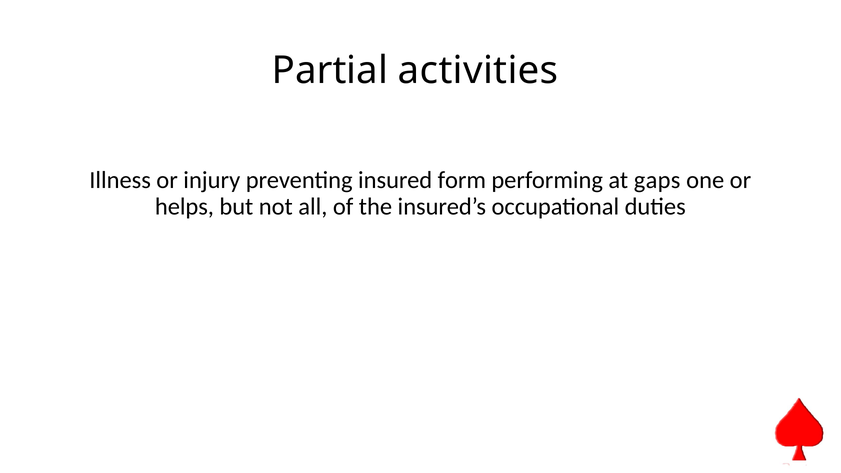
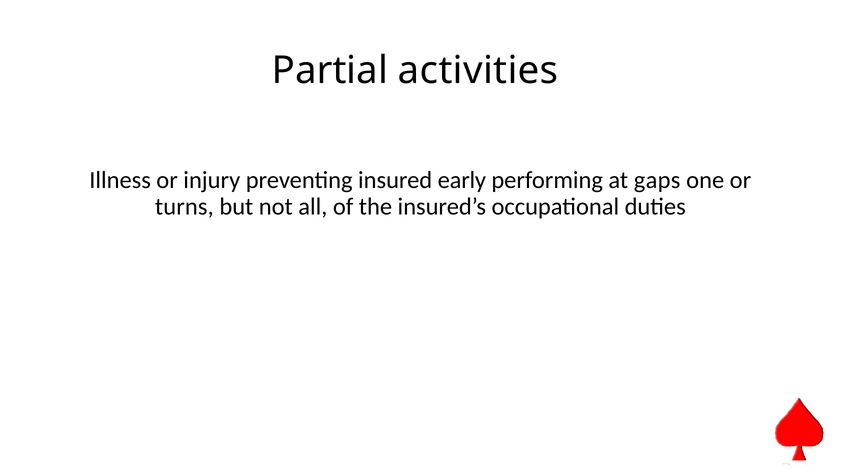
form: form -> early
helps: helps -> turns
